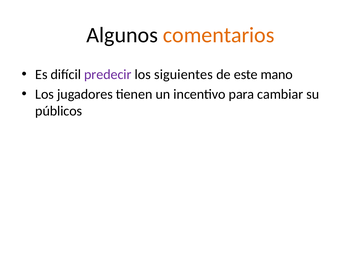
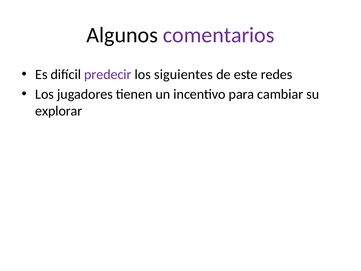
comentarios colour: orange -> purple
mano: mano -> redes
públicos: públicos -> explorar
